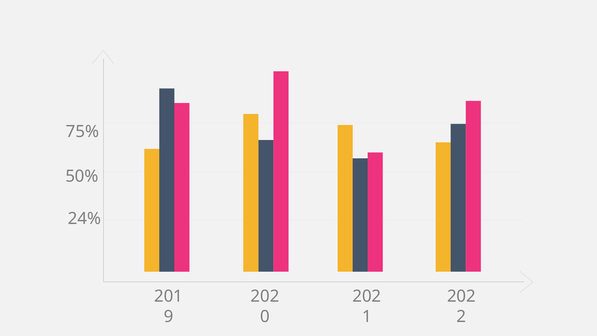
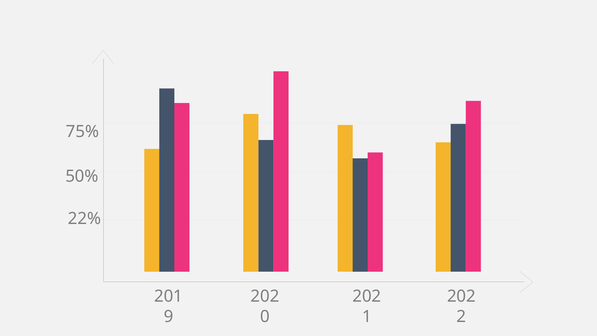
24%: 24% -> 22%
